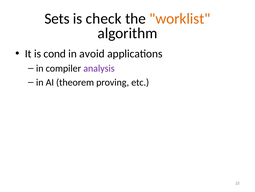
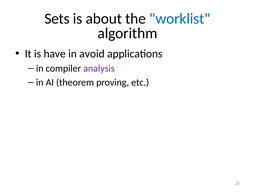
check: check -> about
worklist colour: orange -> blue
cond: cond -> have
